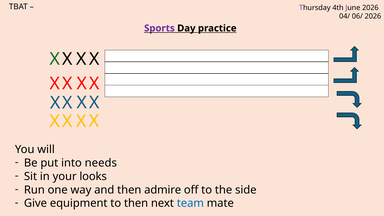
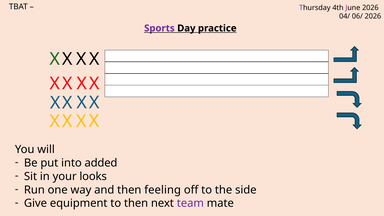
needs: needs -> added
admire: admire -> feeling
team colour: blue -> purple
